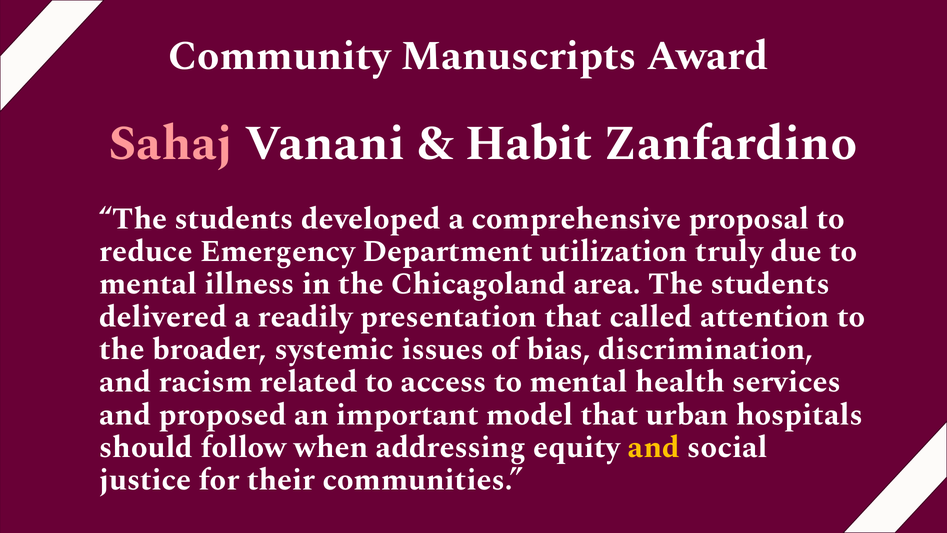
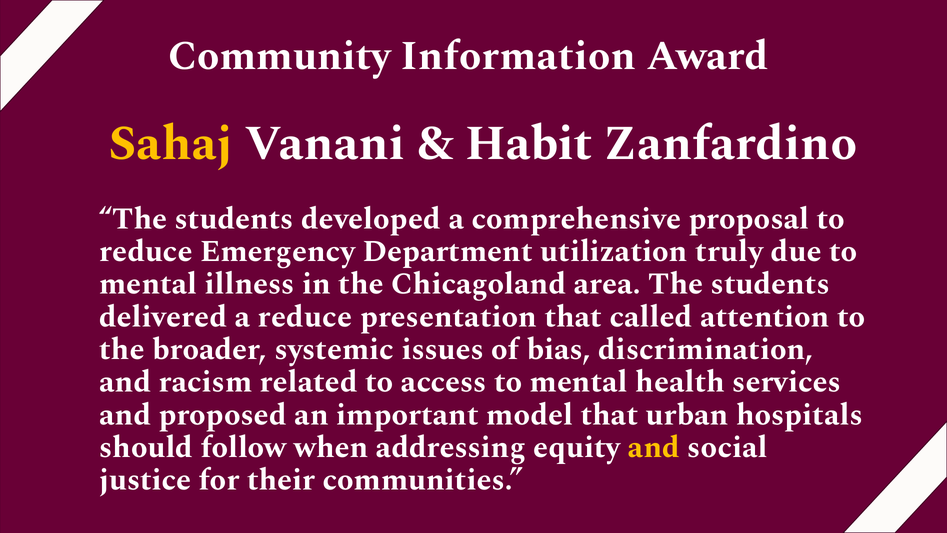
Manuscripts: Manuscripts -> Information
Sahaj colour: pink -> yellow
a readily: readily -> reduce
